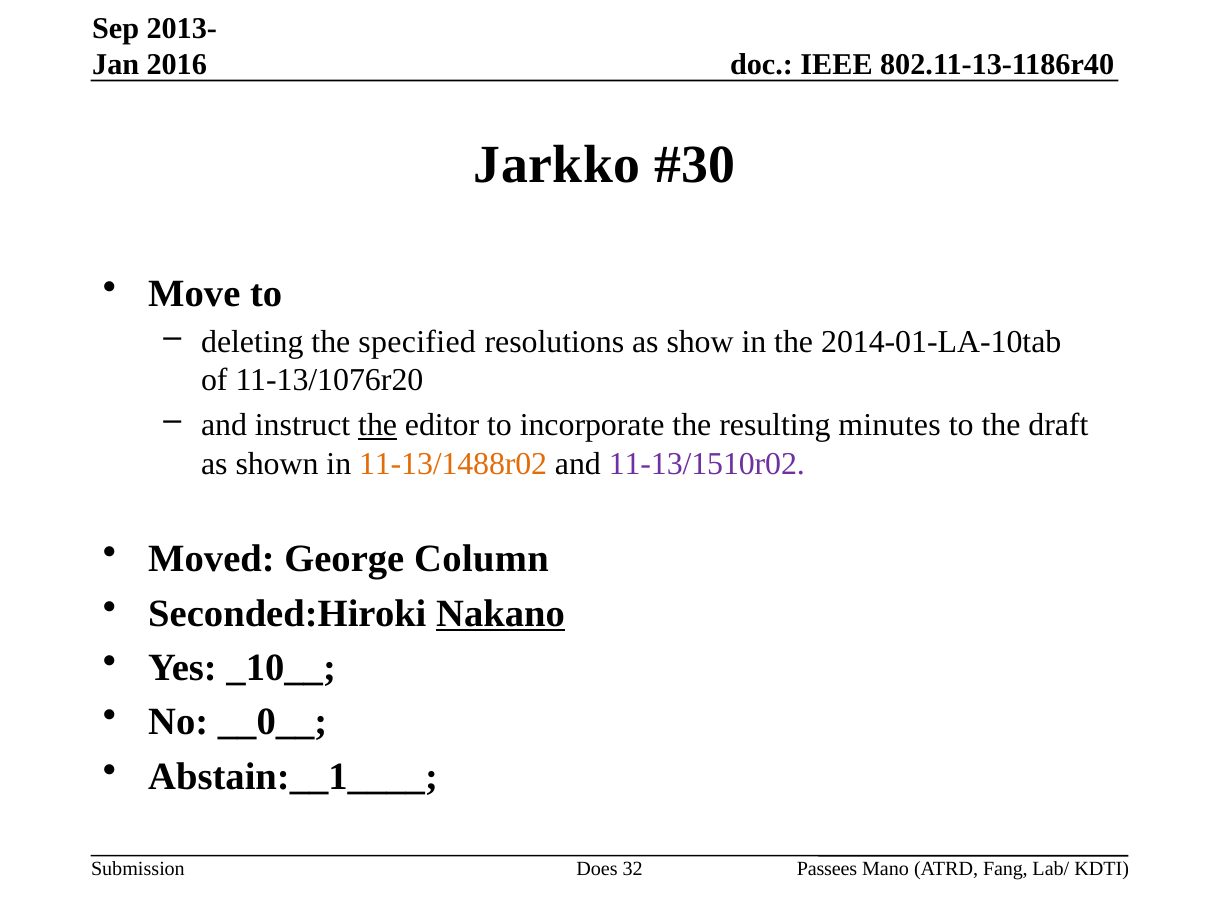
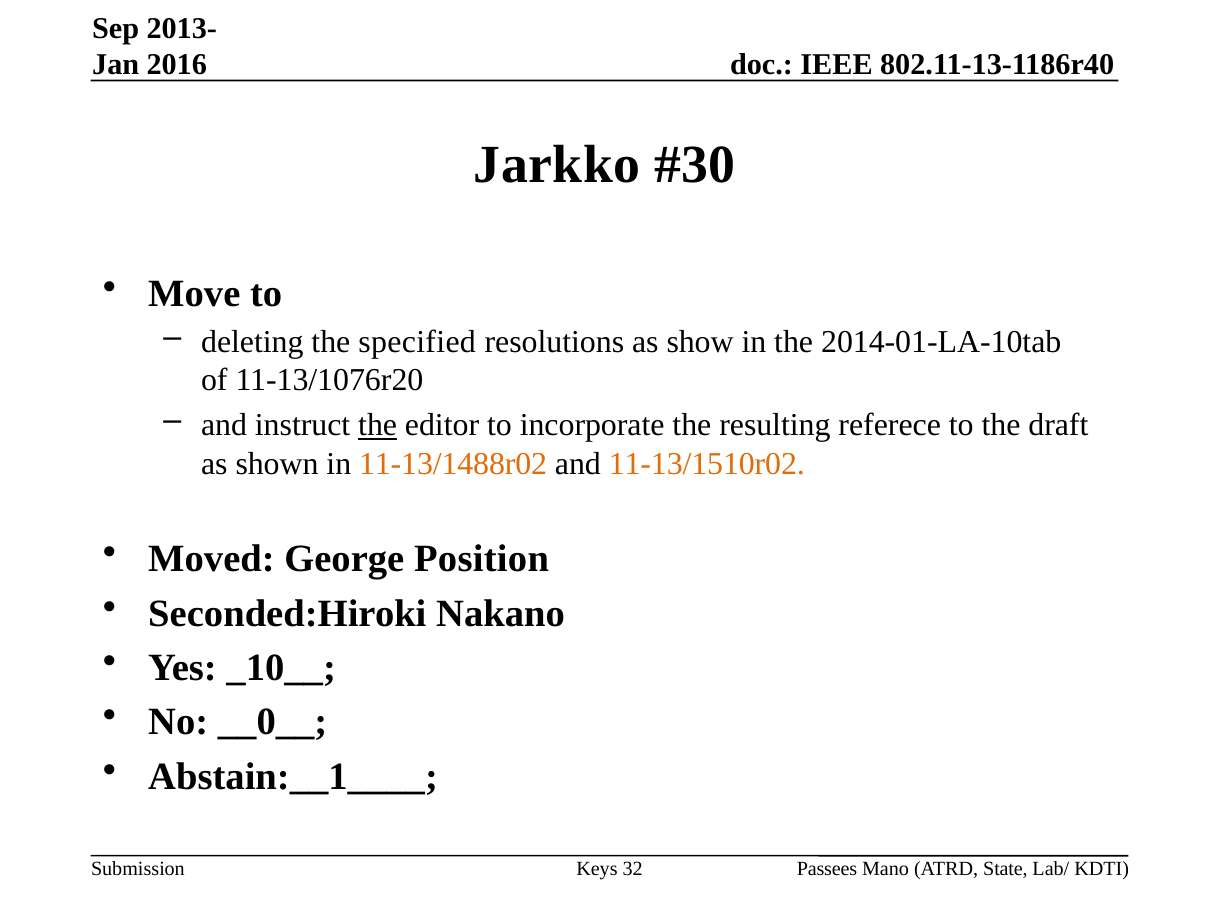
minutes: minutes -> referece
11-13/1510r02 colour: purple -> orange
Column: Column -> Position
Nakano underline: present -> none
Does: Does -> Keys
Fang: Fang -> State
